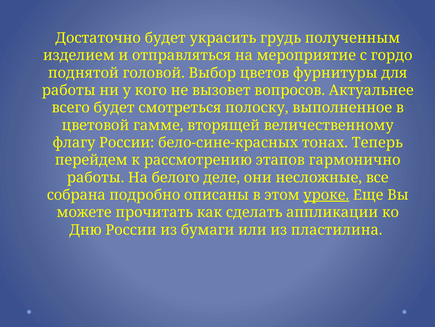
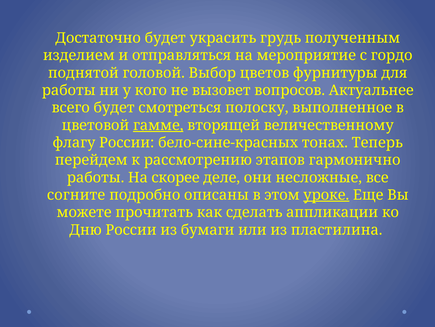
гамме underline: none -> present
белого: белого -> скорее
собрана: собрана -> согните
